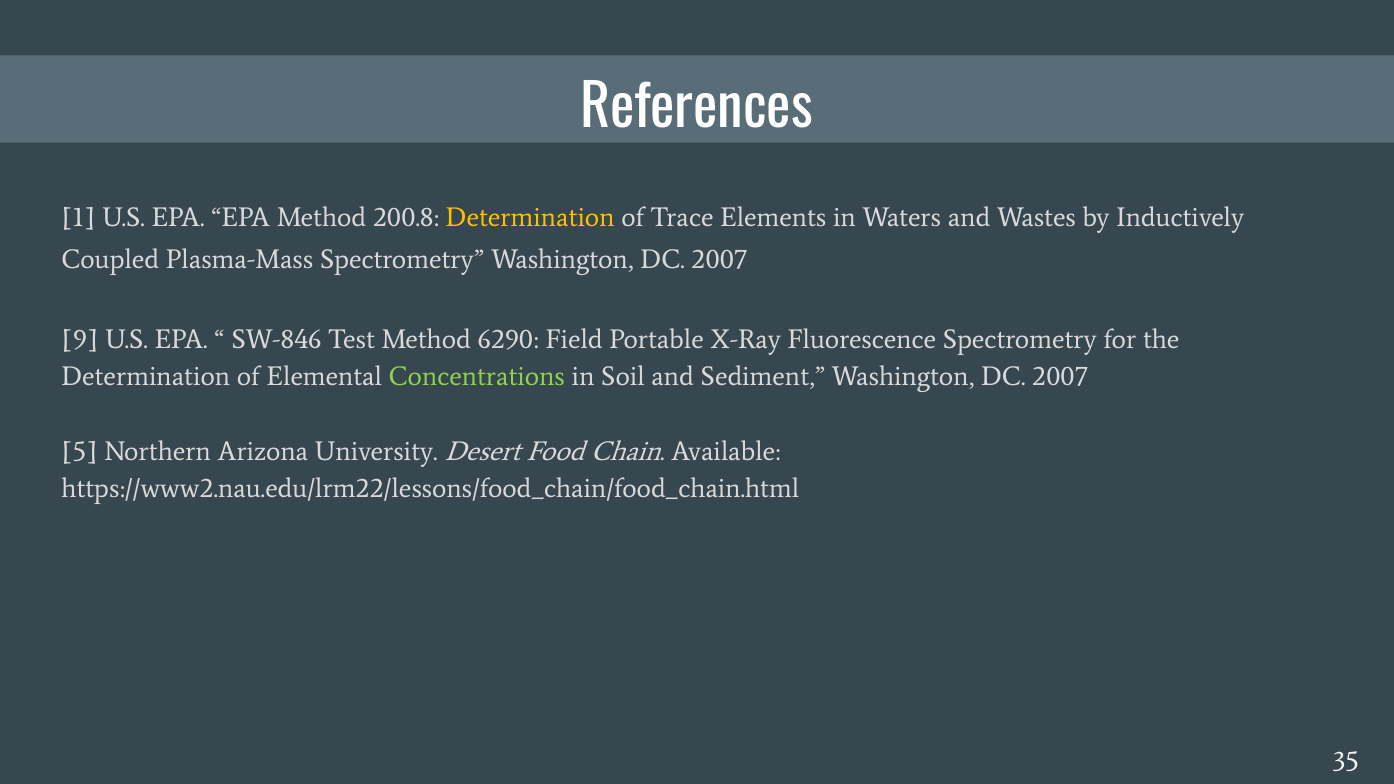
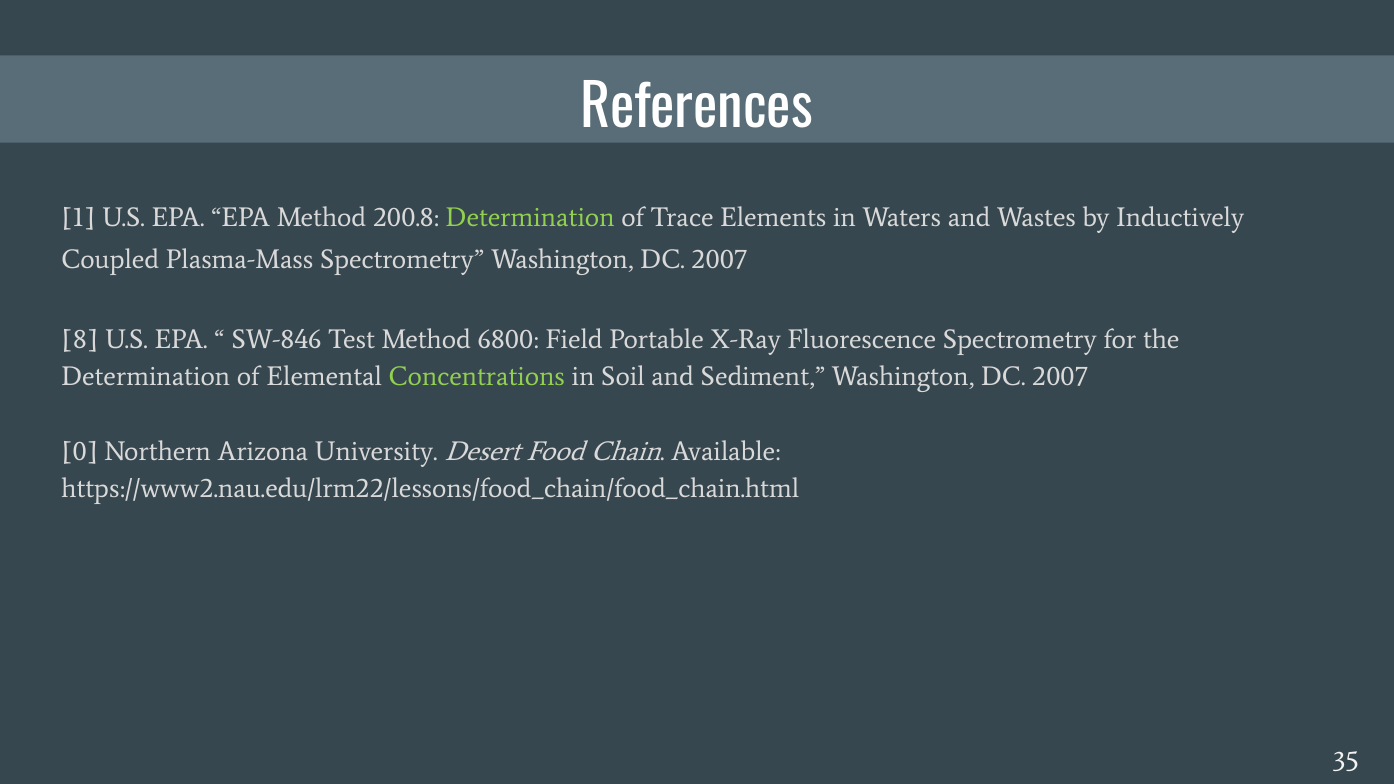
Determination at (530, 217) colour: yellow -> light green
9: 9 -> 8
6290: 6290 -> 6800
5: 5 -> 0
